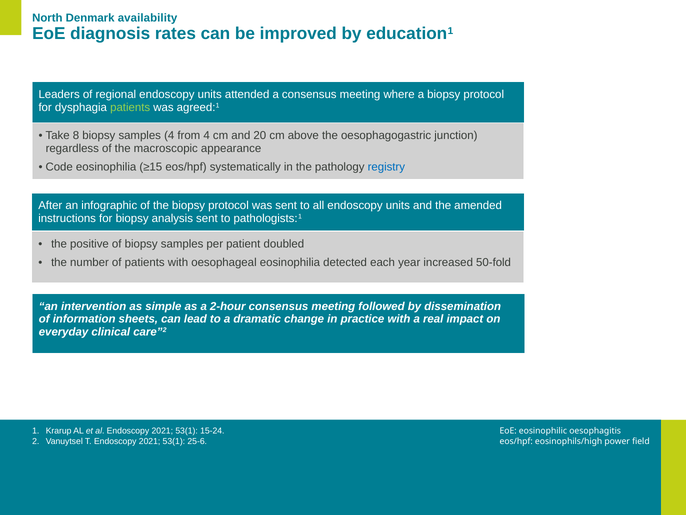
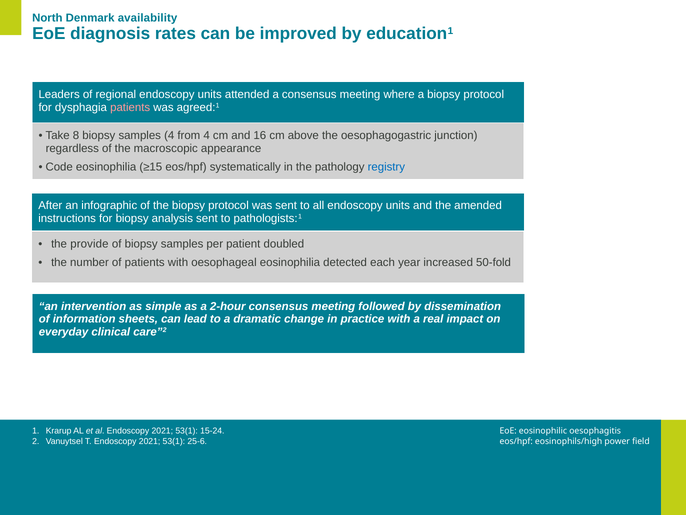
patients at (130, 107) colour: light green -> pink
20: 20 -> 16
positive: positive -> provide
